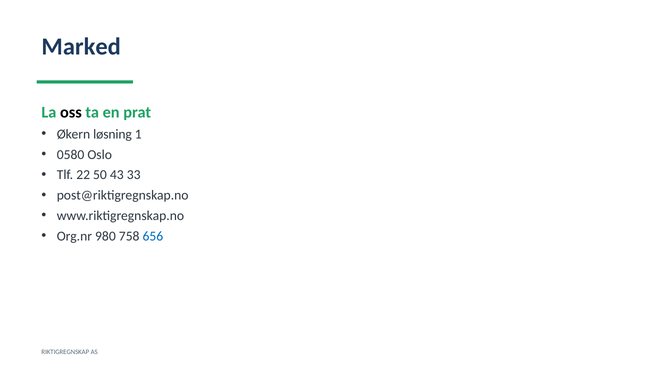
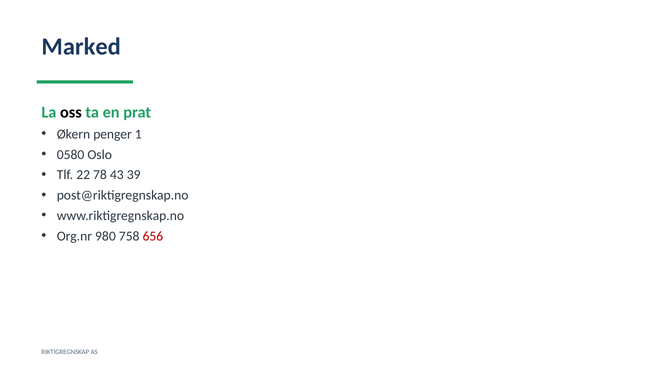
løsning: løsning -> penger
50: 50 -> 78
33: 33 -> 39
656 colour: blue -> red
